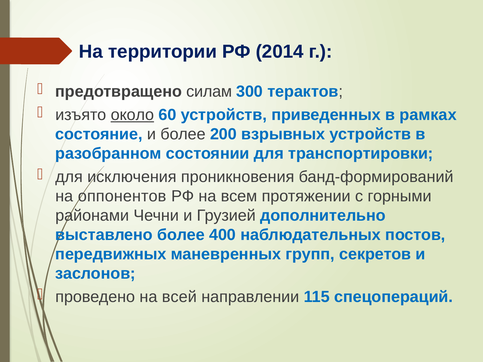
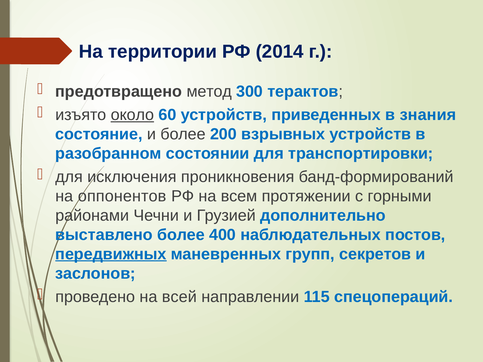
силам: силам -> метод
рамках: рамках -> знания
передвижных underline: none -> present
